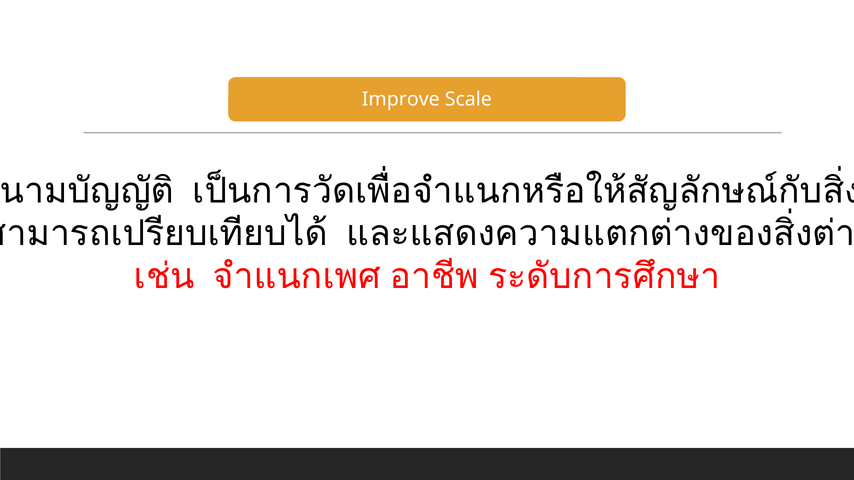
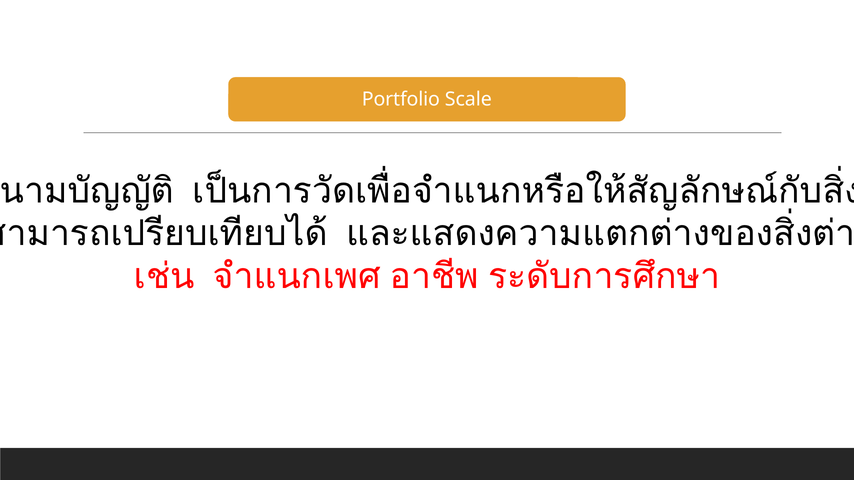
Improve: Improve -> Portfolio
